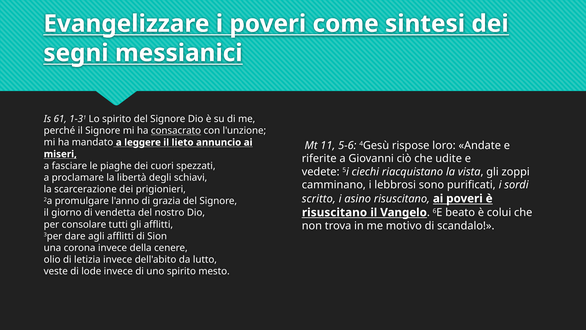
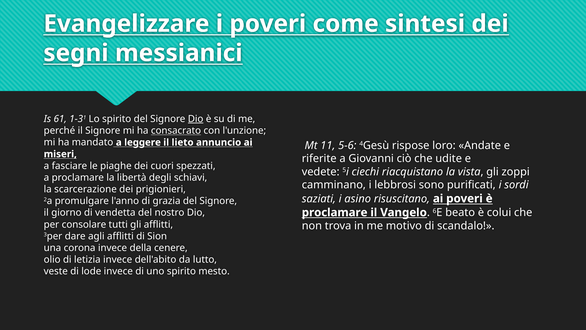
Dio at (196, 119) underline: none -> present
scritto: scritto -> saziati
risuscitano at (335, 212): risuscitano -> proclamare
